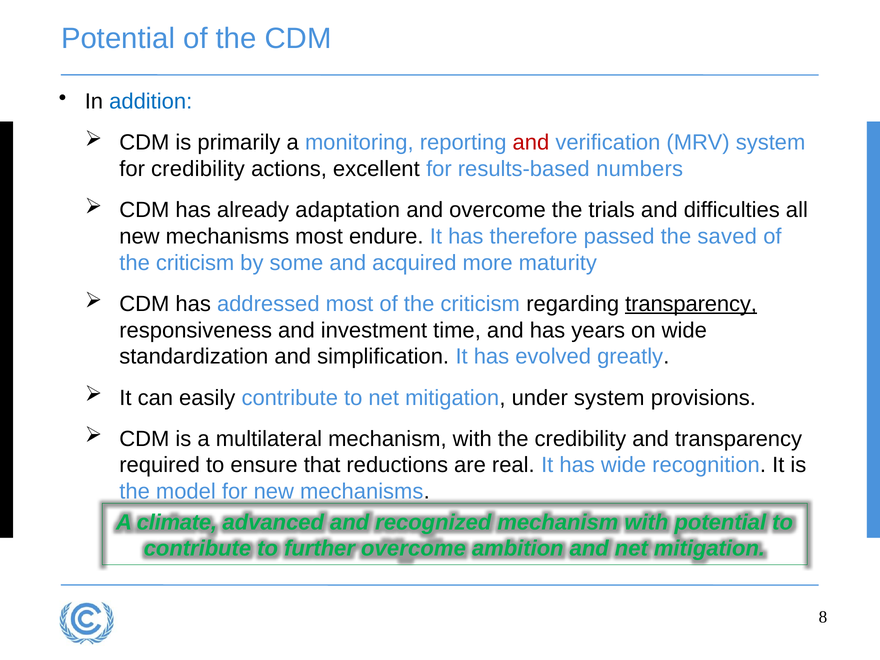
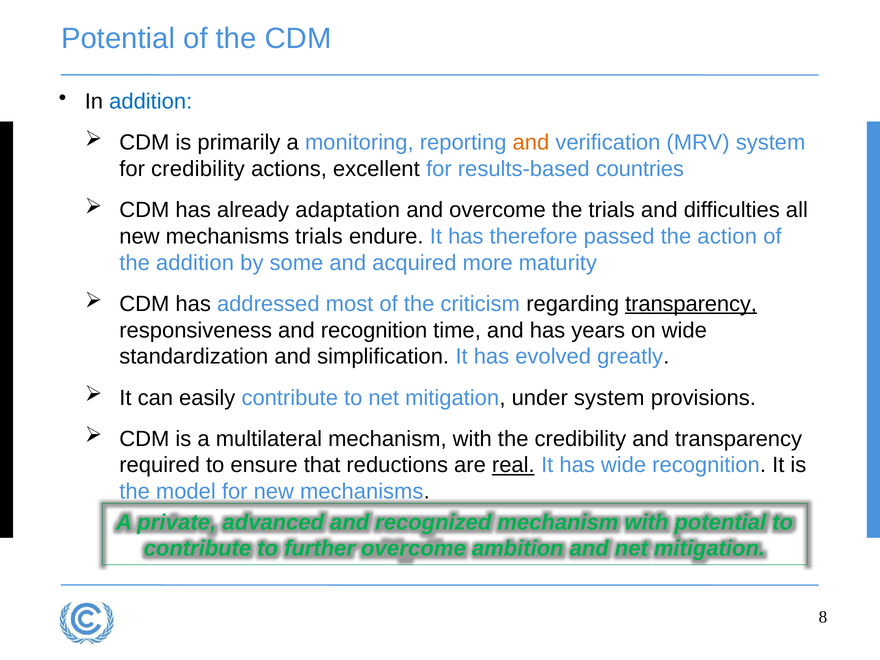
and at (531, 143) colour: red -> orange
numbers: numbers -> countries
mechanisms most: most -> trials
saved: saved -> action
criticism at (195, 263): criticism -> addition
and investment: investment -> recognition
real underline: none -> present
climate: climate -> private
